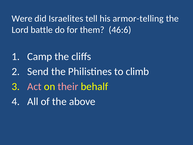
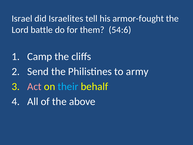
Were: Were -> Israel
armor-telling: armor-telling -> armor-fought
46:6: 46:6 -> 54:6
climb: climb -> army
their colour: pink -> light blue
